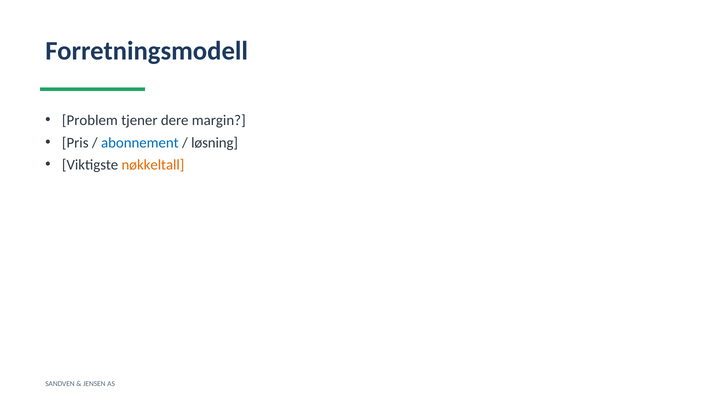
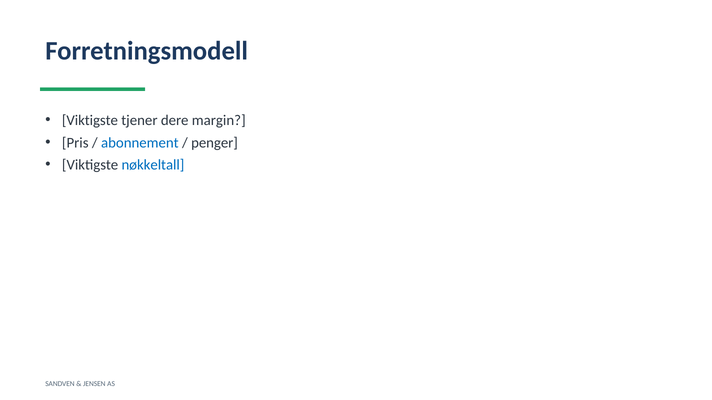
Problem at (90, 121): Problem -> Viktigste
løsning: løsning -> penger
nøkkeltall colour: orange -> blue
